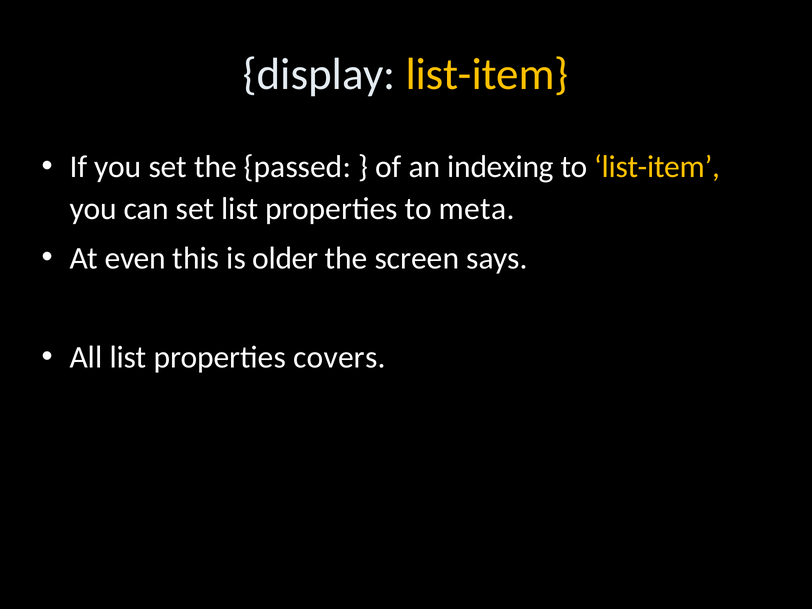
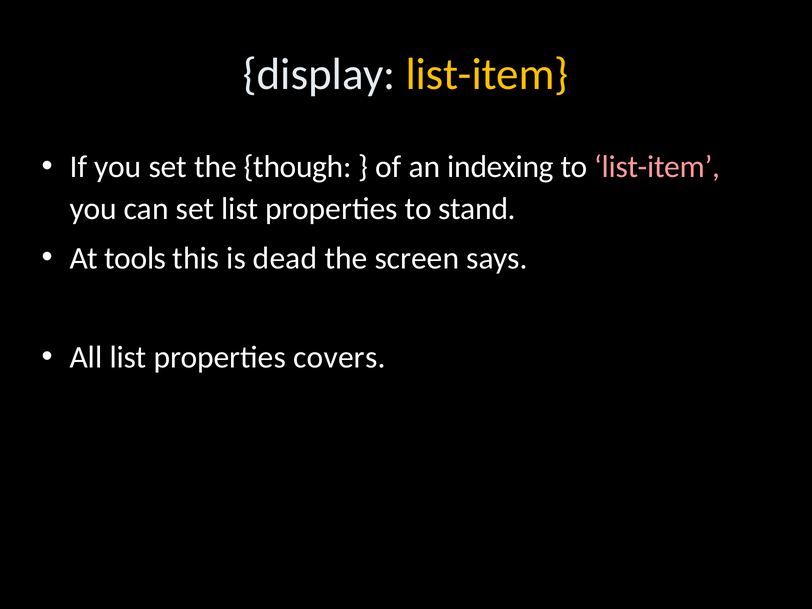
passed: passed -> though
list-item at (657, 167) colour: yellow -> pink
meta: meta -> stand
even: even -> tools
older: older -> dead
